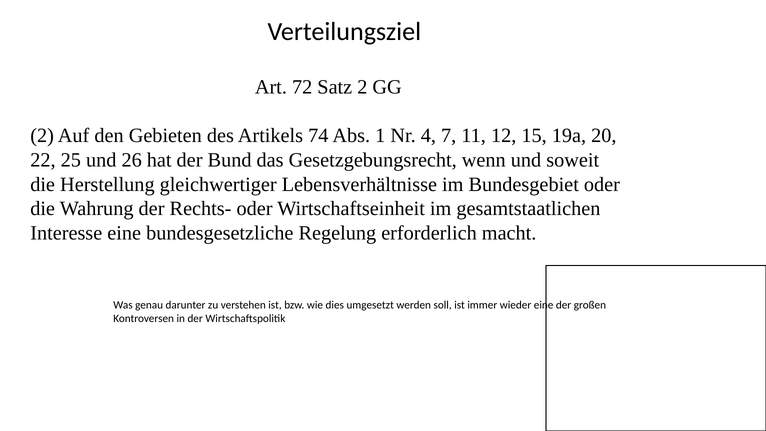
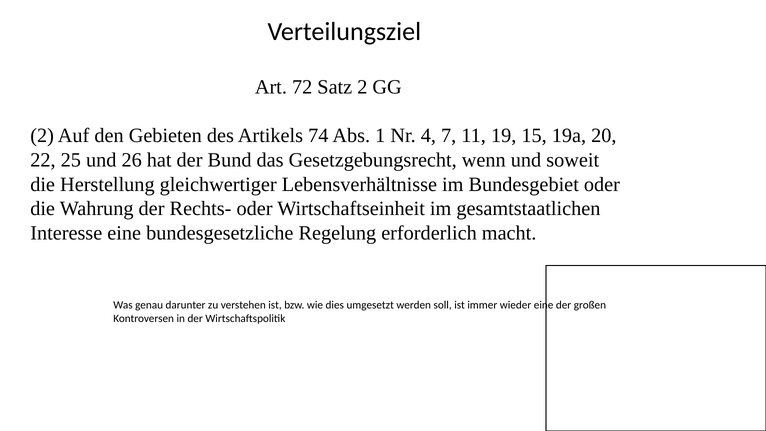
12: 12 -> 19
